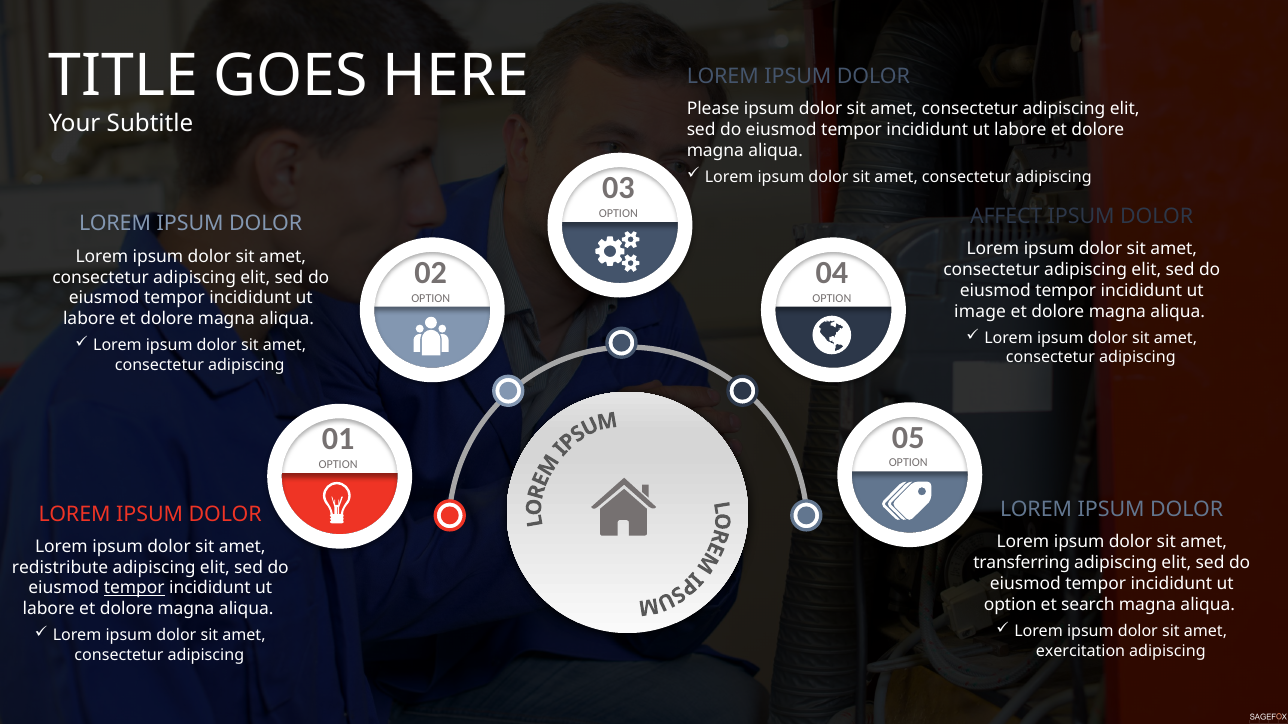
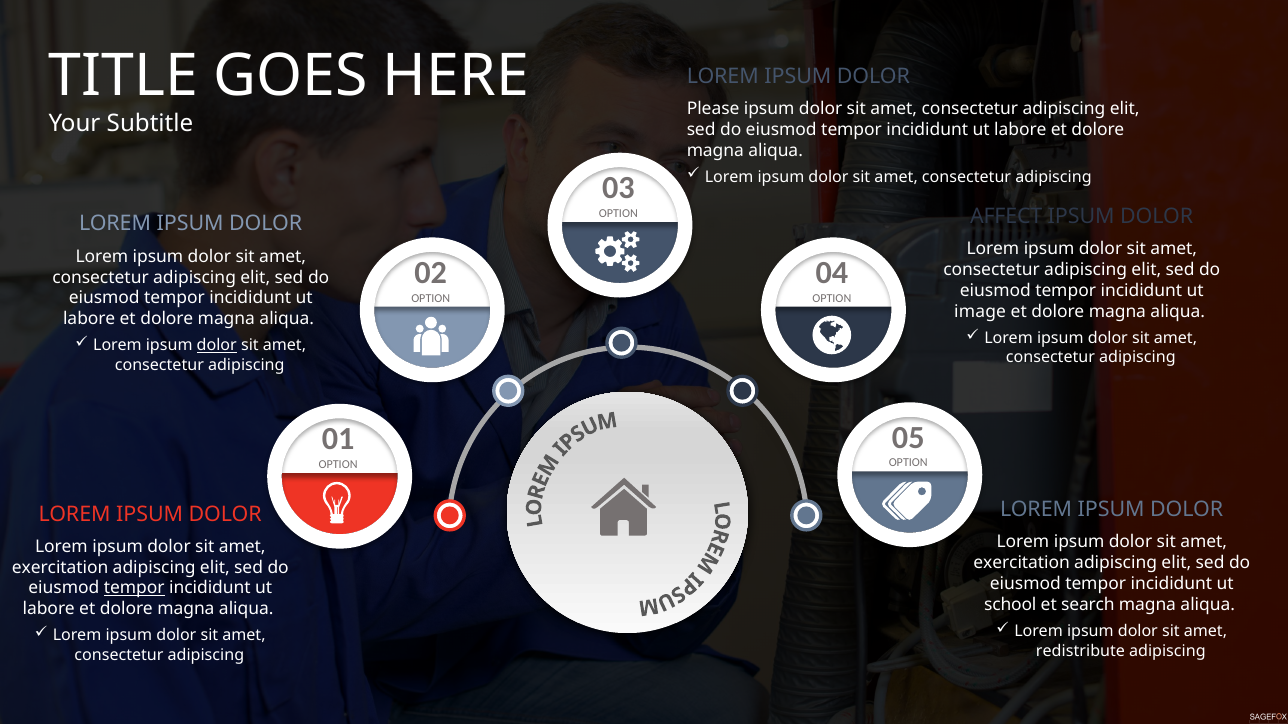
dolor at (217, 346) underline: none -> present
transferring at (1022, 564): transferring -> exercitation
redistribute at (60, 568): redistribute -> exercitation
option at (1010, 605): option -> school
exercitation: exercitation -> redistribute
